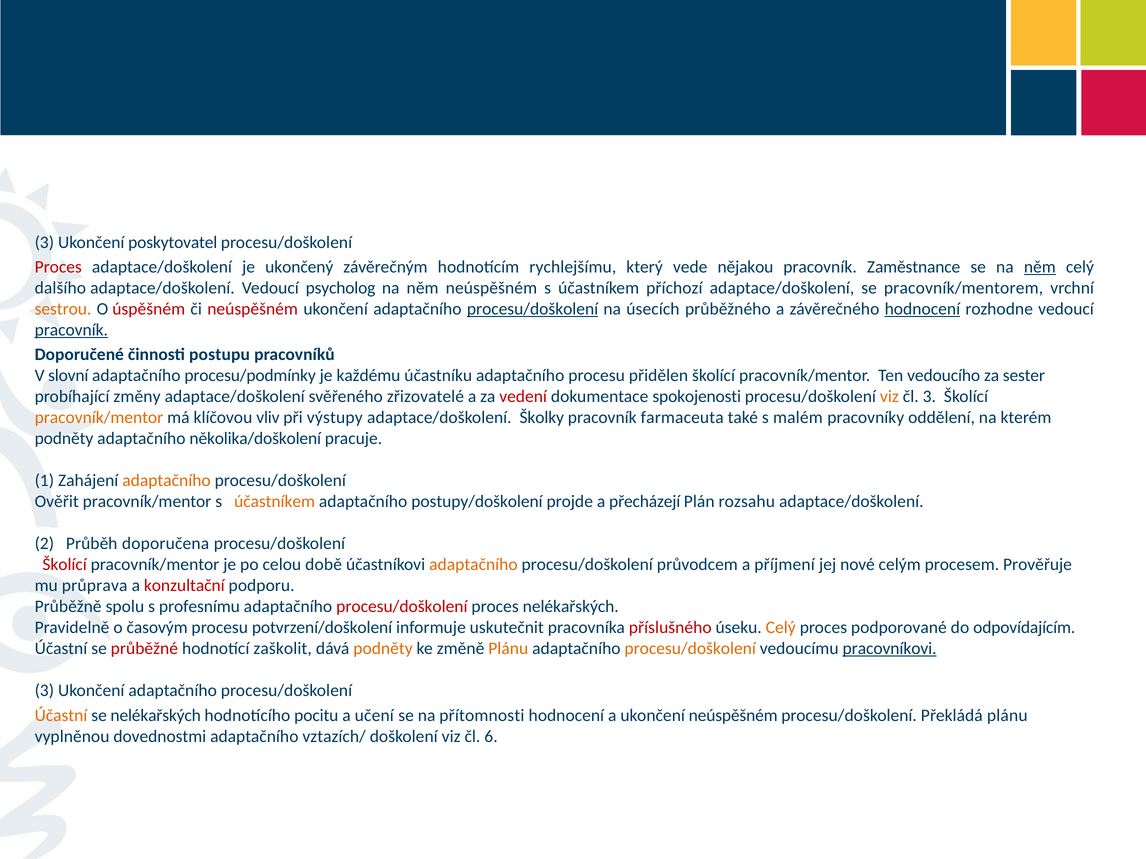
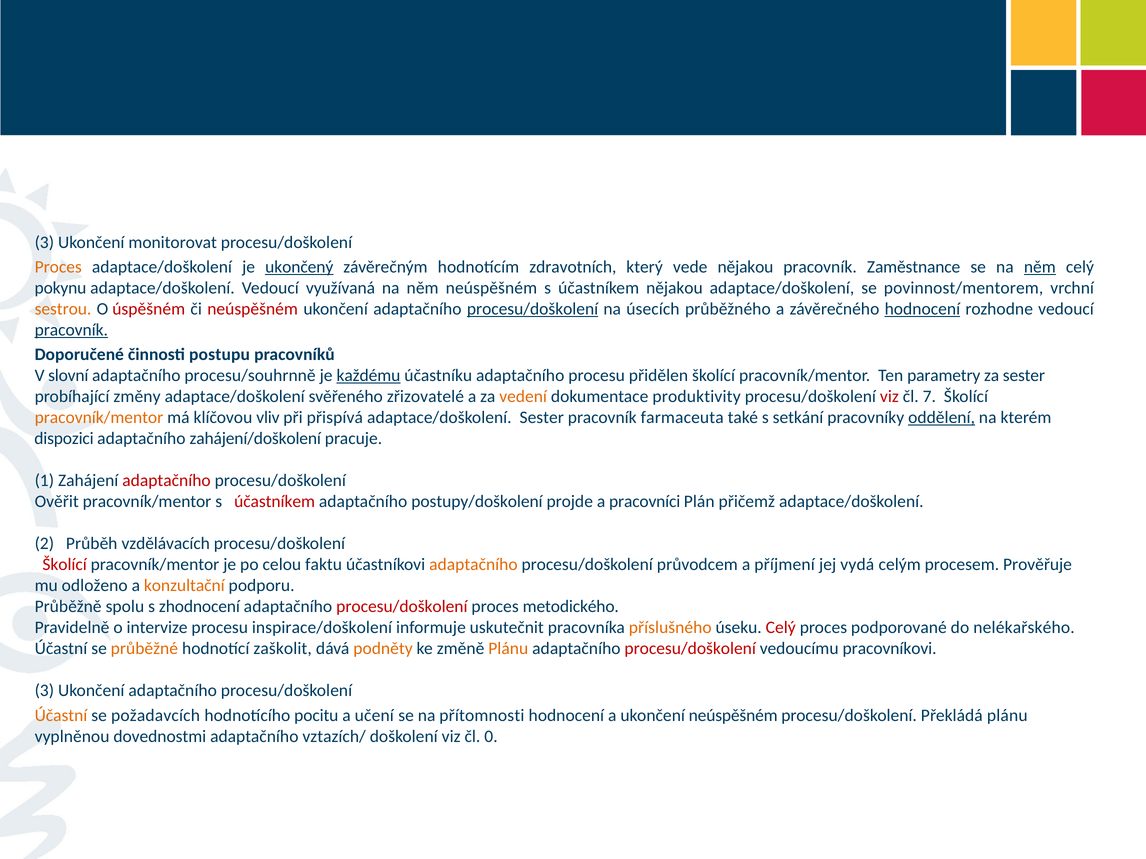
poskytovatel: poskytovatel -> monitorovat
Proces at (58, 267) colour: red -> orange
ukončený underline: none -> present
rychlejšímu: rychlejšímu -> zdravotních
dalšího: dalšího -> pokynu
psycholog: psycholog -> využívaná
účastníkem příchozí: příchozí -> nějakou
pracovník/mentorem: pracovník/mentorem -> povinnost/mentorem
procesu/podmínky: procesu/podmínky -> procesu/souhrnně
každému underline: none -> present
vedoucího: vedoucího -> parametry
vedení colour: red -> orange
spokojenosti: spokojenosti -> produktivity
viz at (889, 397) colour: orange -> red
čl 3: 3 -> 7
výstupy: výstupy -> přispívá
adaptace/doškolení Školky: Školky -> Sester
malém: malém -> setkání
oddělení underline: none -> present
podněty at (64, 439): podněty -> dispozici
několika/doškolení: několika/doškolení -> zahájení/doškolení
adaptačního at (167, 481) colour: orange -> red
účastníkem at (275, 502) colour: orange -> red
přecházejí: přecházejí -> pracovníci
rozsahu: rozsahu -> přičemž
doporučena: doporučena -> vzdělávacích
době: době -> faktu
nové: nové -> vydá
průprava: průprava -> odloženo
konzultační colour: red -> orange
profesnímu: profesnímu -> zhodnocení
proces nelékařských: nelékařských -> metodického
časovým: časovým -> intervize
potvrzení/doškolení: potvrzení/doškolení -> inspirace/doškolení
příslušného colour: red -> orange
Celý at (781, 628) colour: orange -> red
odpovídajícím: odpovídajícím -> nelékařského
průběžné colour: red -> orange
procesu/doškolení at (690, 649) colour: orange -> red
pracovníkovi underline: present -> none
se nelékařských: nelékařských -> požadavcích
6: 6 -> 0
